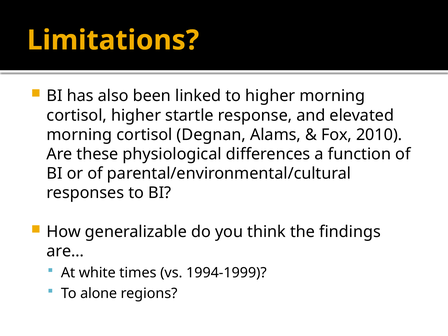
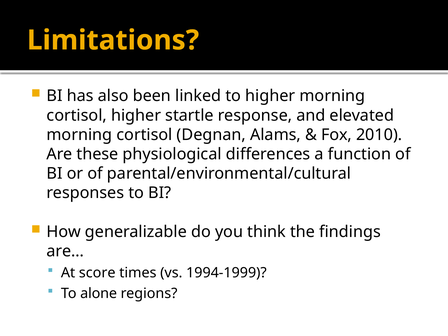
white: white -> score
